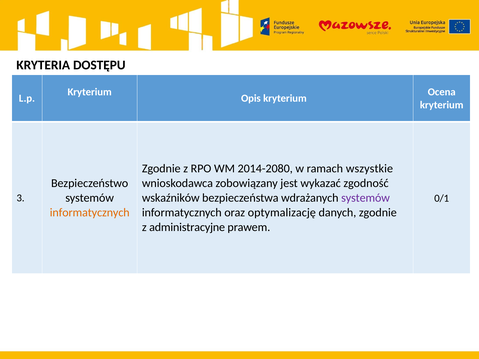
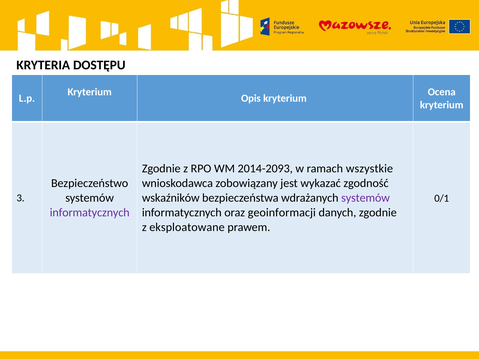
2014-2080: 2014-2080 -> 2014-2093
informatycznych at (90, 213) colour: orange -> purple
optymalizację: optymalizację -> geoinformacji
administracyjne: administracyjne -> eksploatowane
